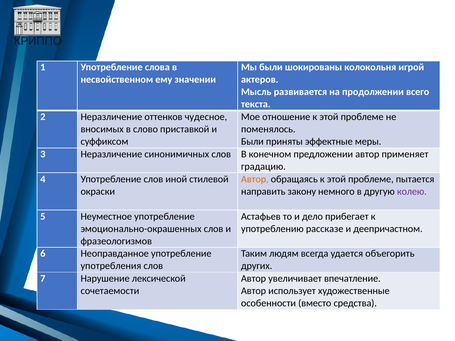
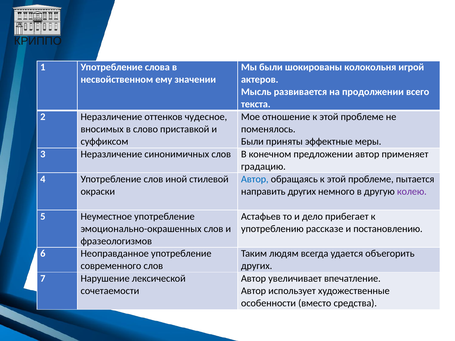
Автор at (255, 179) colour: orange -> blue
направить закону: закону -> других
деепричастном: деепричастном -> постановлению
употребления: употребления -> современного
